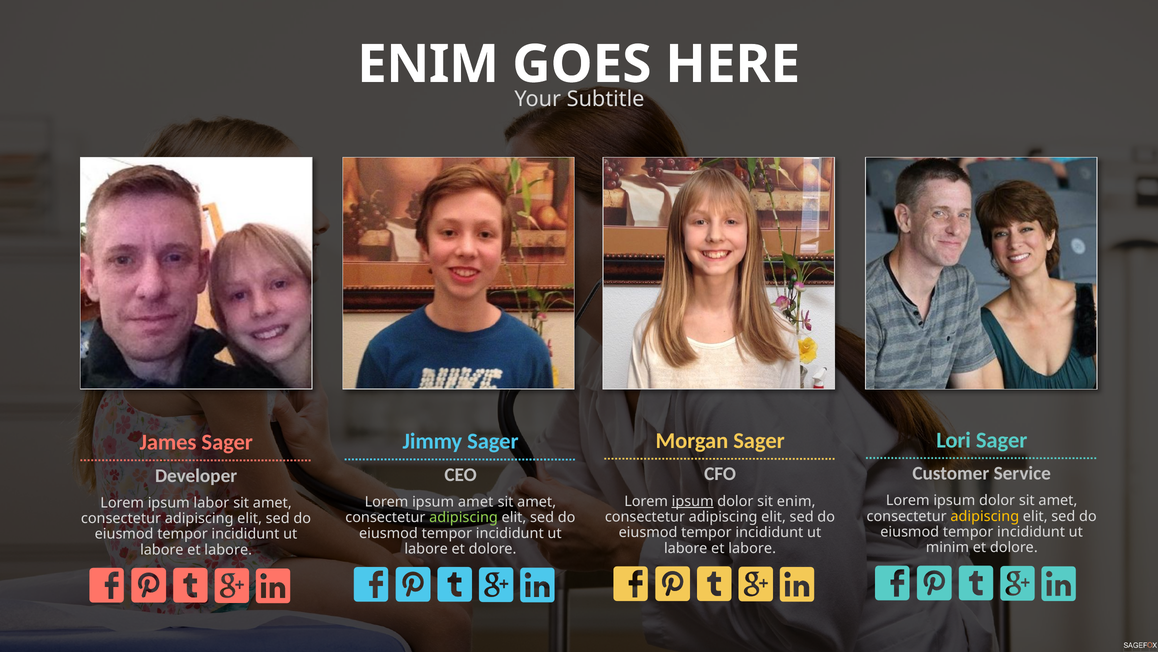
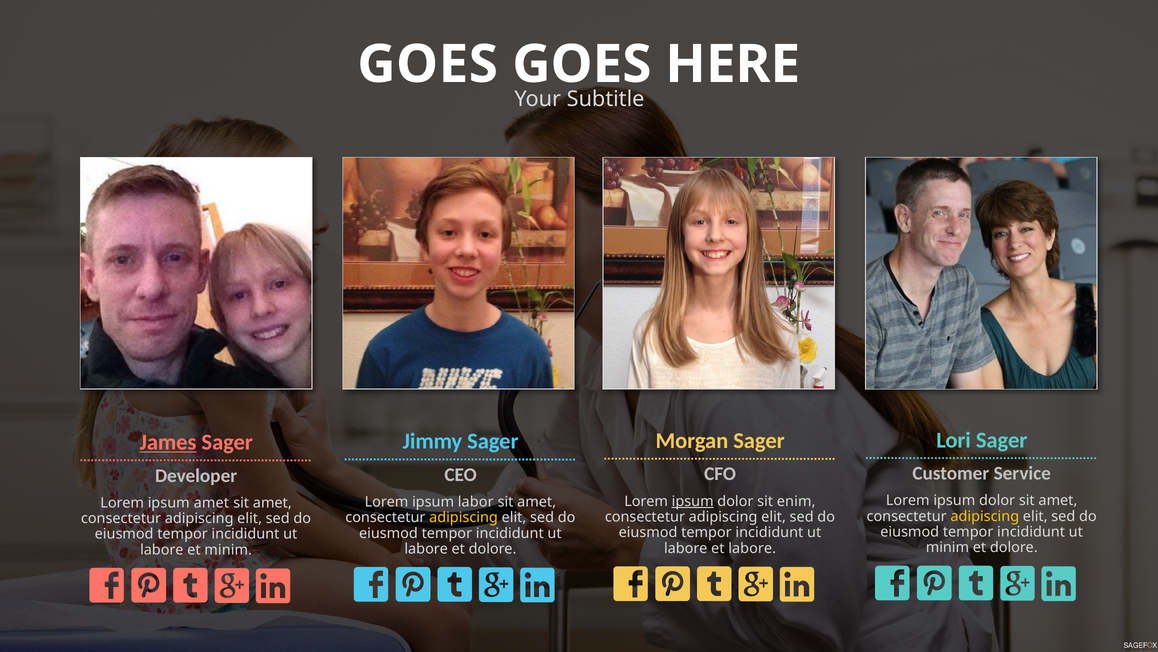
ENIM at (428, 64): ENIM -> GOES
James underline: none -> present
ipsum amet: amet -> labor
ipsum labor: labor -> amet
adipiscing at (464, 517) colour: light green -> yellow
labore at (228, 549): labore -> minim
